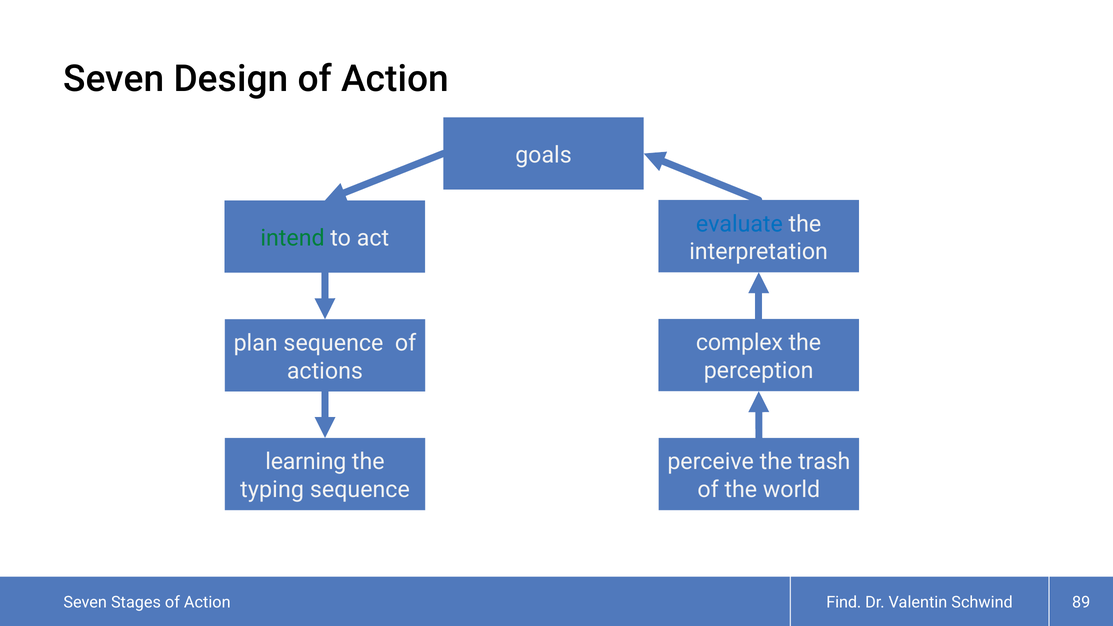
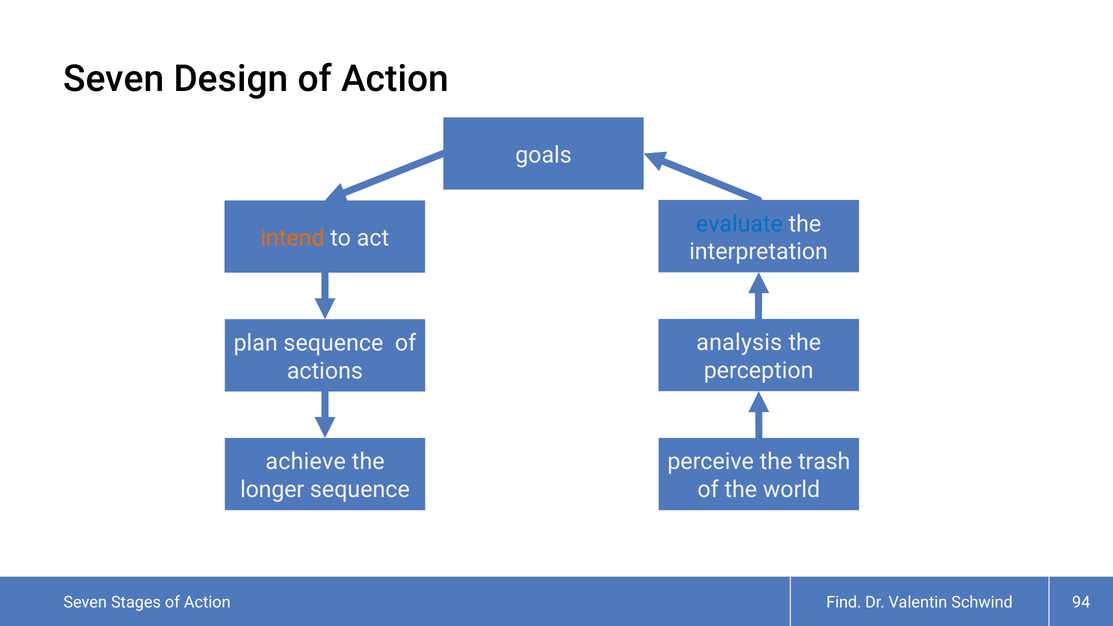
intend colour: green -> orange
complex: complex -> analysis
learning: learning -> achieve
typing: typing -> longer
89: 89 -> 94
